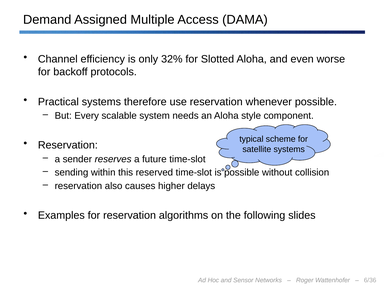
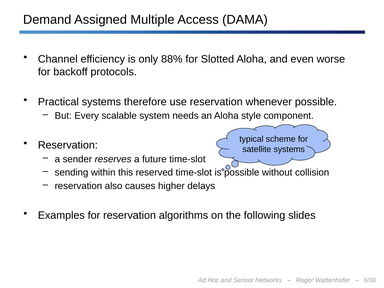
32%: 32% -> 88%
